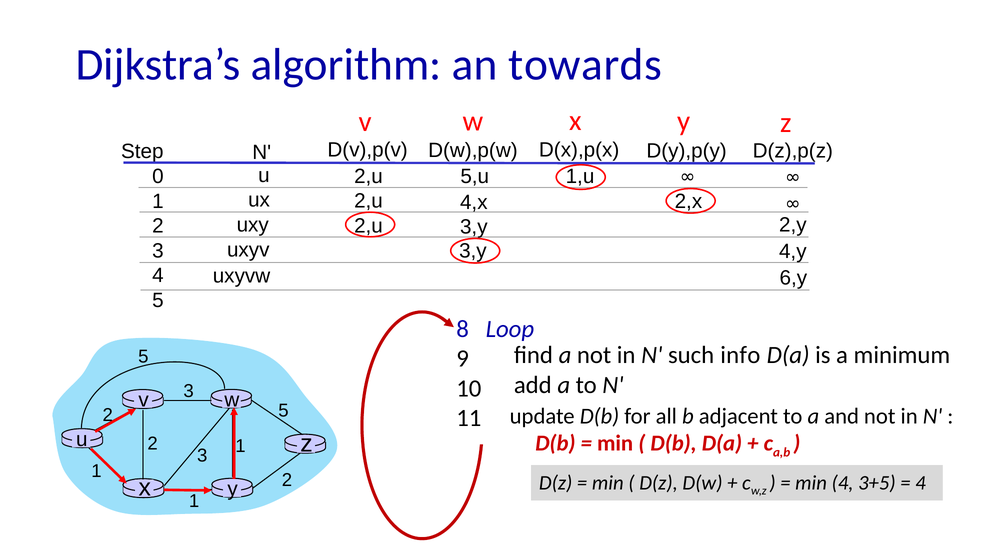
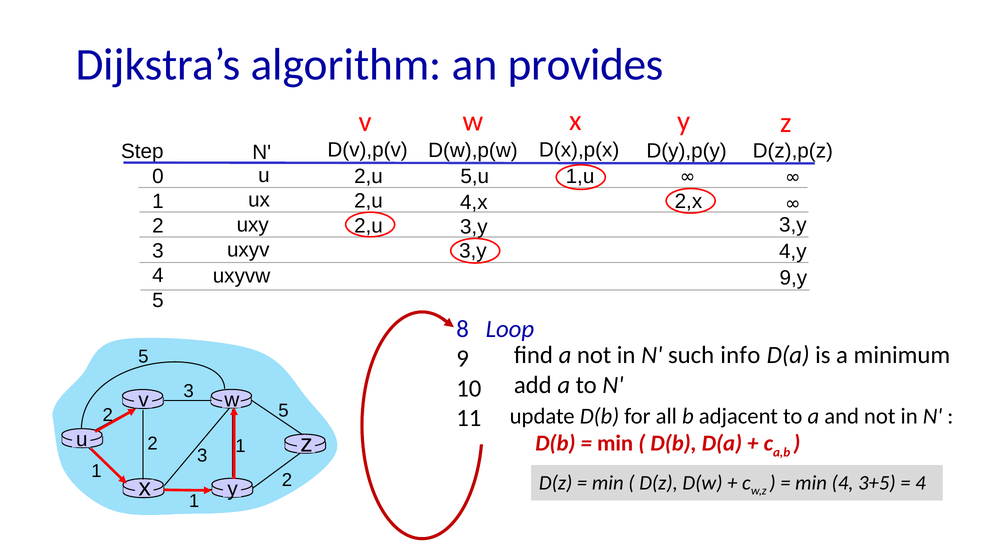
towards: towards -> provides
uxy 2,y: 2,y -> 3,y
6,y: 6,y -> 9,y
